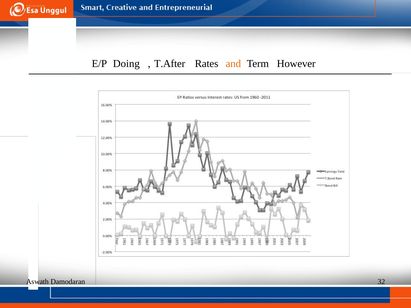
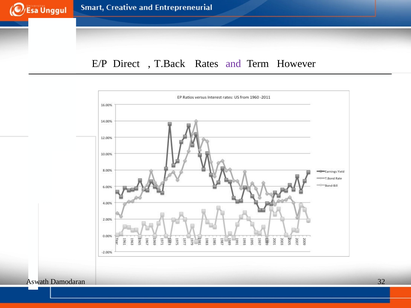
Doing: Doing -> Direct
T.After: T.After -> T.Back
and colour: orange -> purple
